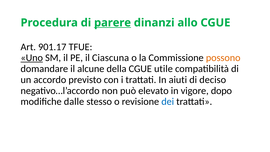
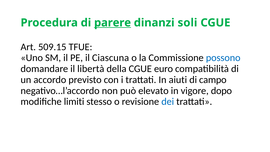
allo: allo -> soli
901.17: 901.17 -> 509.15
Uno underline: present -> none
possono colour: orange -> blue
alcune: alcune -> libertà
utile: utile -> euro
deciso: deciso -> campo
dalle: dalle -> limiti
